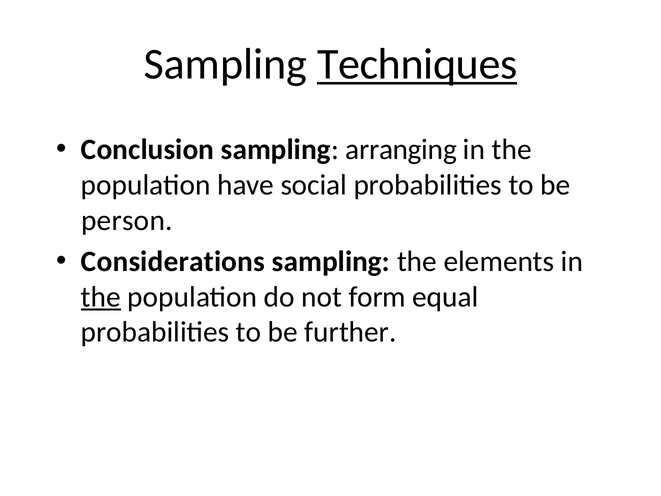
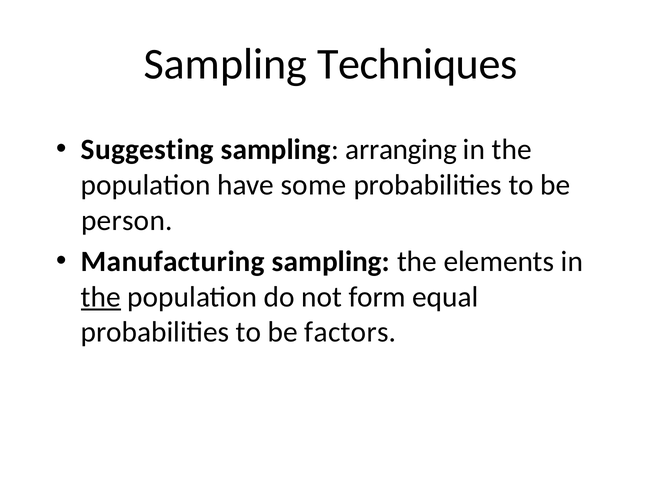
Techniques underline: present -> none
Conclusion: Conclusion -> Suggesting
social: social -> some
Considerations: Considerations -> Manufacturing
further: further -> factors
